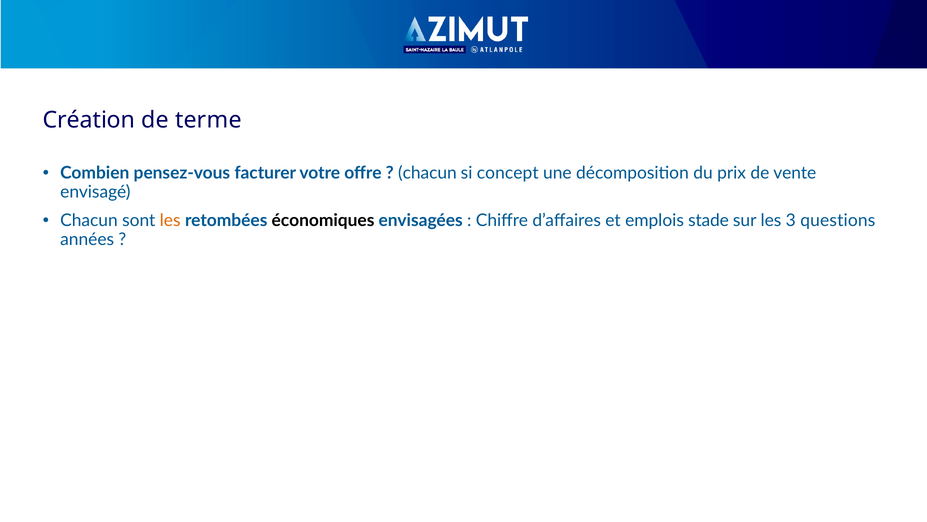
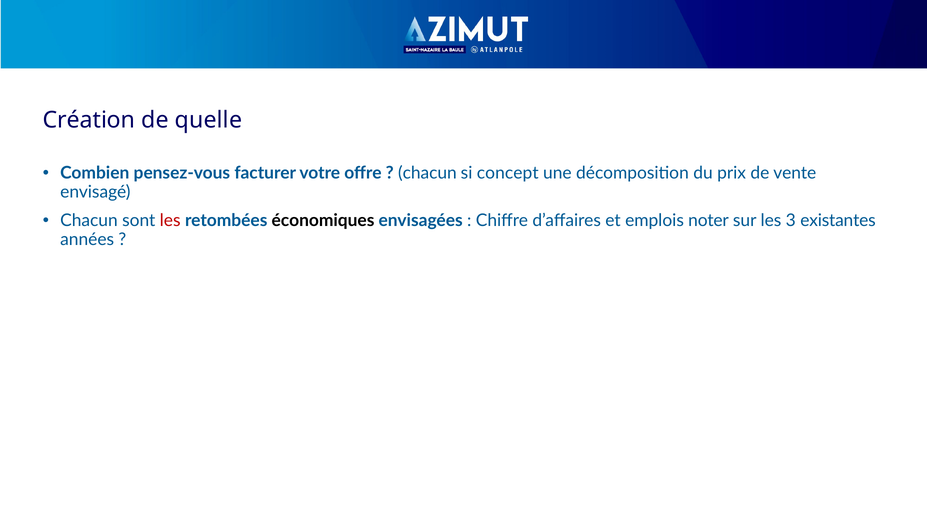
terme: terme -> quelle
les at (170, 220) colour: orange -> red
stade: stade -> noter
questions: questions -> existantes
